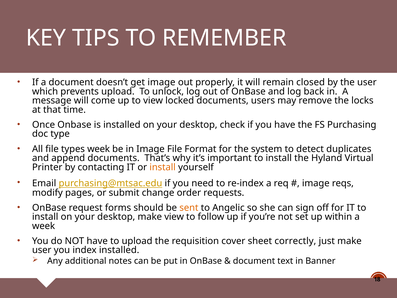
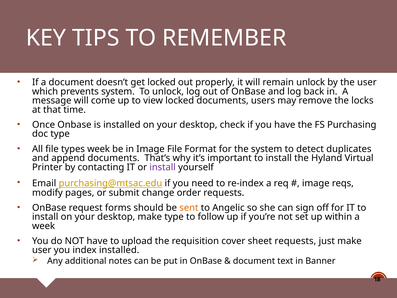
get image: image -> locked
remain closed: closed -> unlock
prevents upload: upload -> system
install at (163, 167) colour: orange -> purple
make view: view -> type
sheet correctly: correctly -> requests
